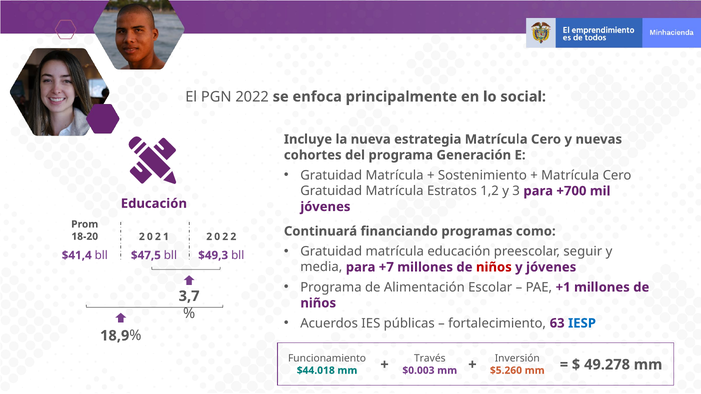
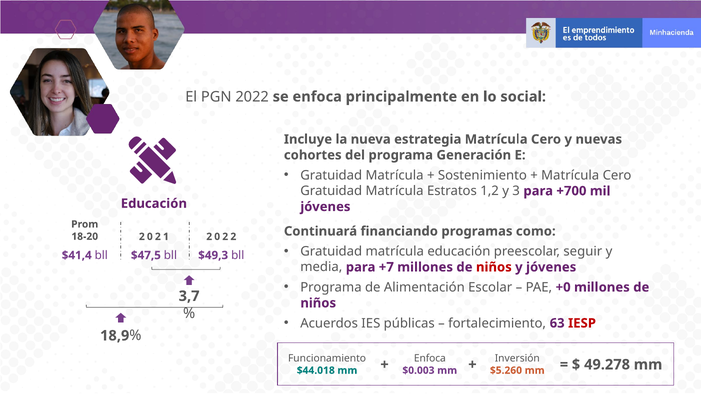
+1: +1 -> +0
IESP colour: blue -> red
Través at (430, 358): Través -> Enfoca
